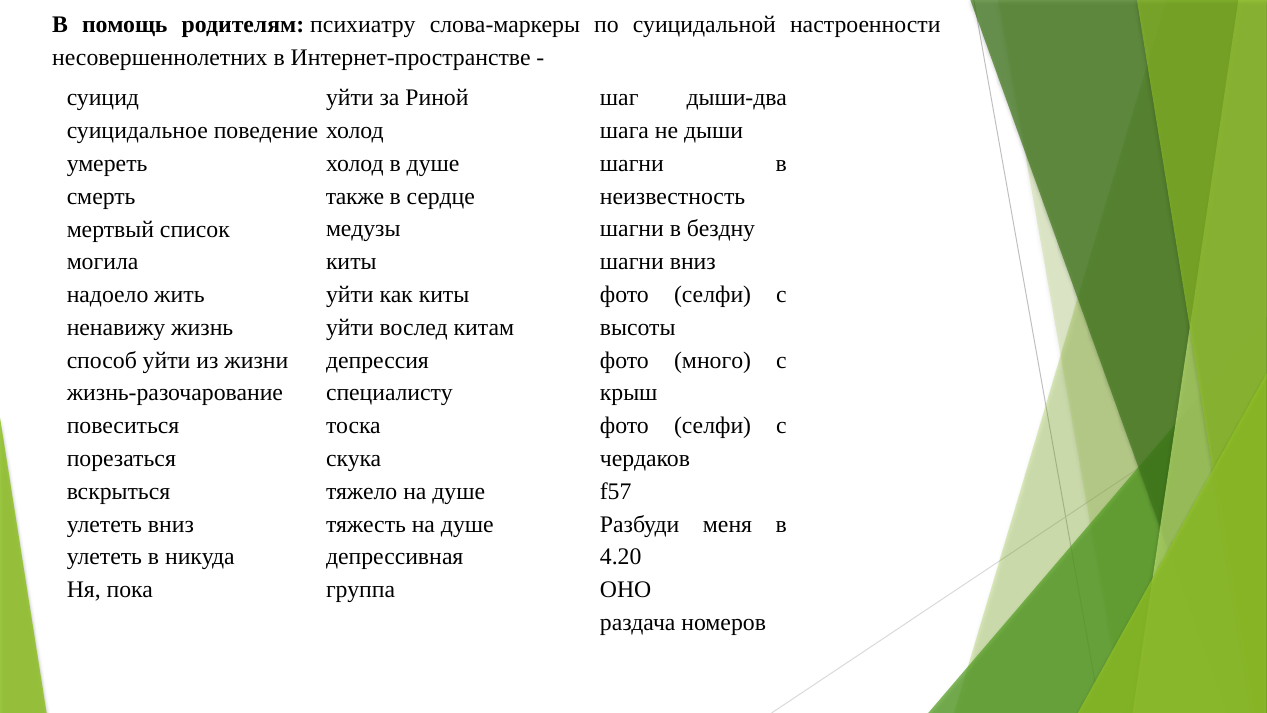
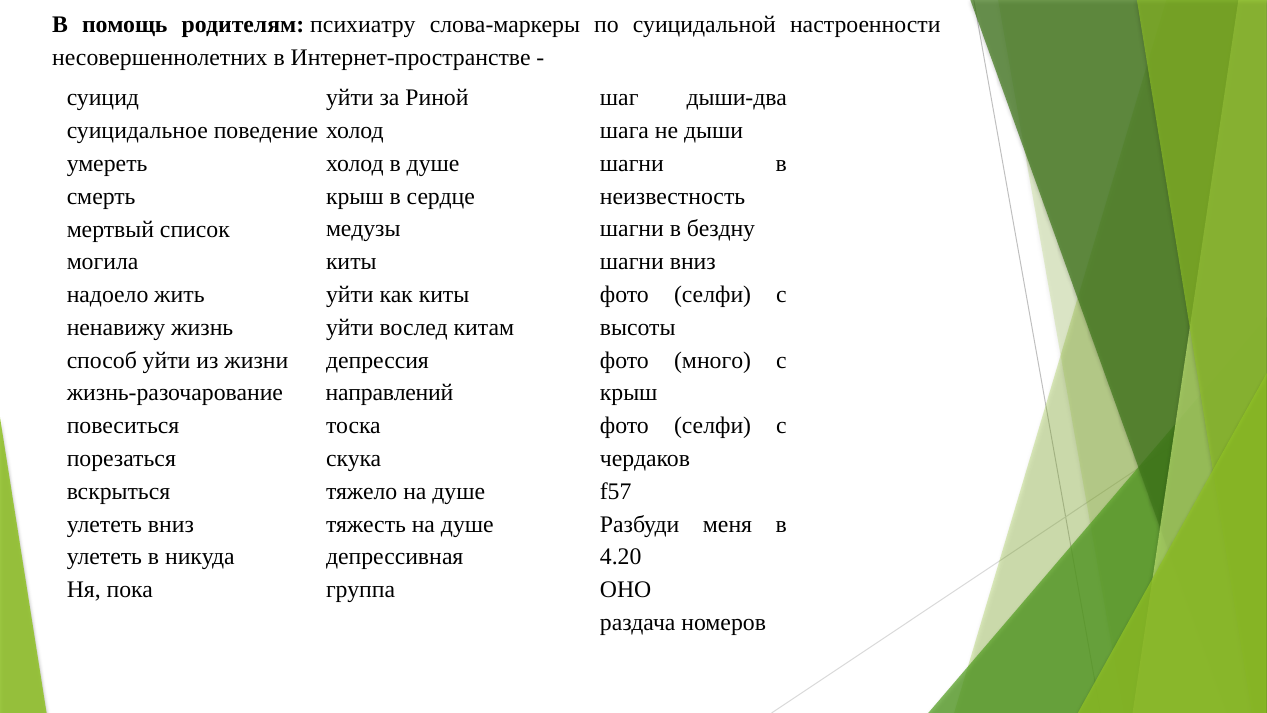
также at (355, 196): также -> крыш
специалисту: специалисту -> направлений
